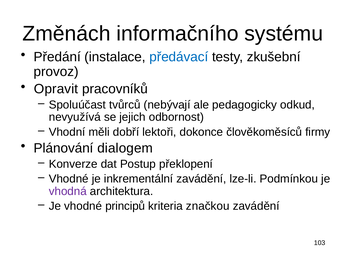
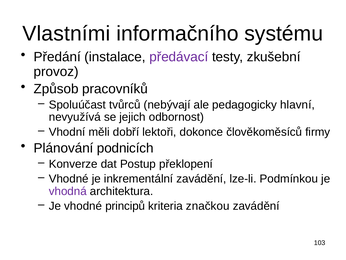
Změnách: Změnách -> Vlastními
předávací colour: blue -> purple
Opravit: Opravit -> Způsob
odkud: odkud -> hlavní
dialogem: dialogem -> podnicích
